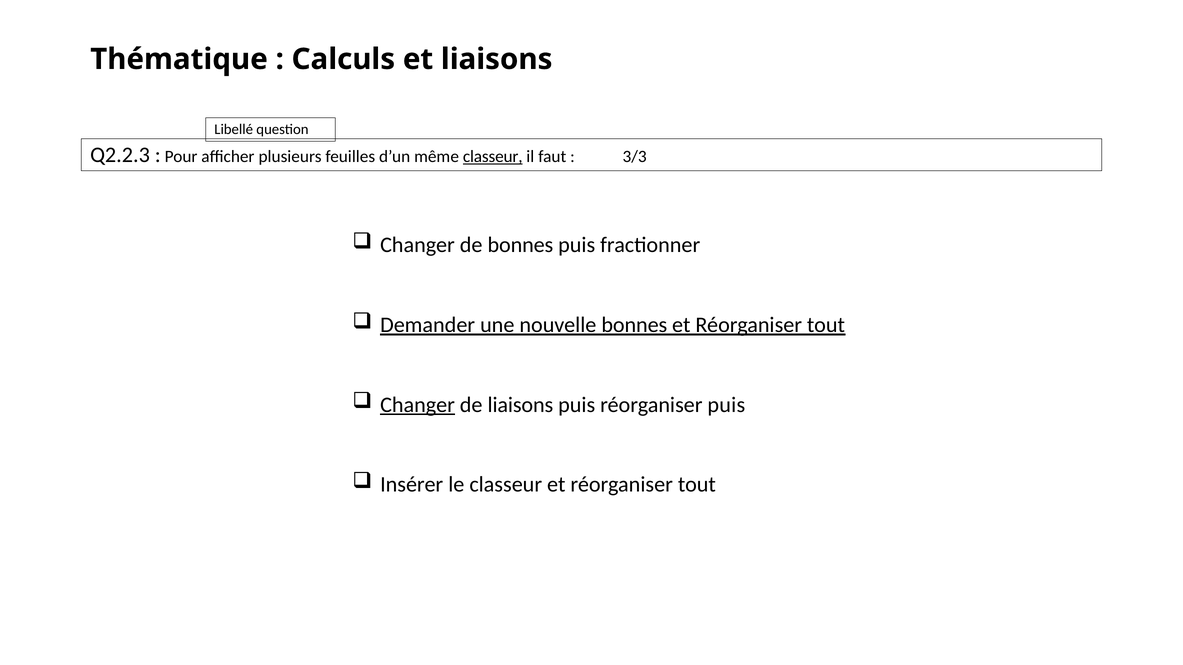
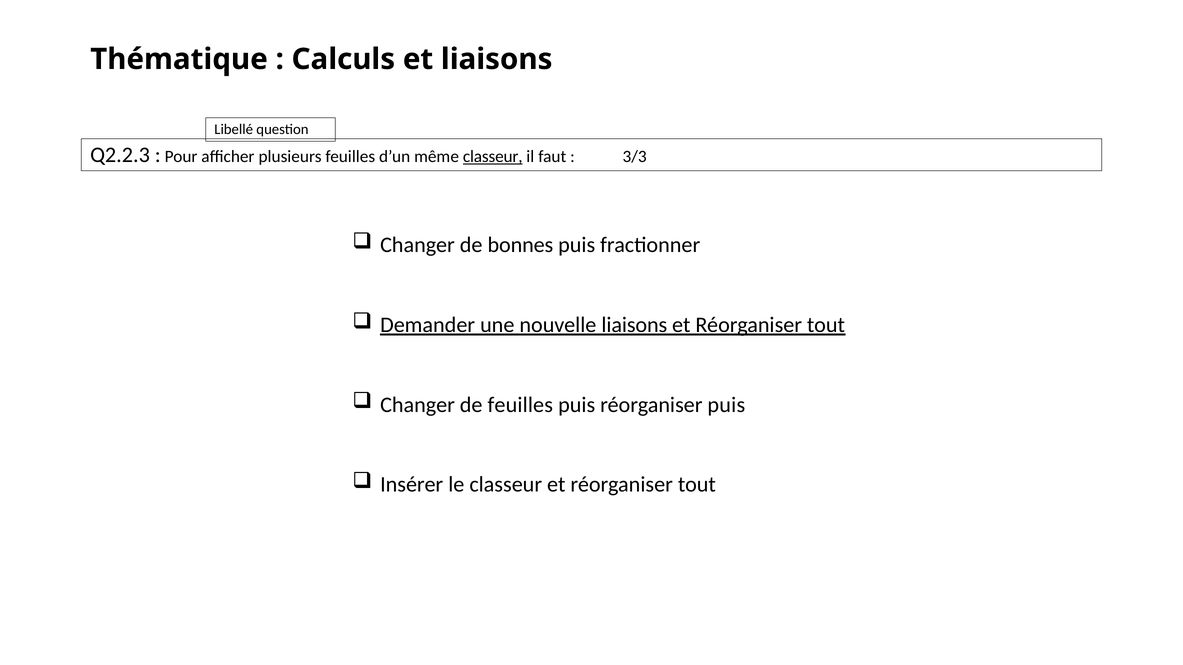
nouvelle bonnes: bonnes -> liaisons
Changer at (418, 405) underline: present -> none
de liaisons: liaisons -> feuilles
